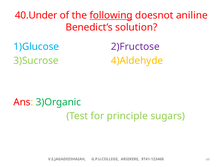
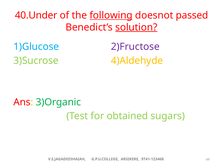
aniline: aniline -> passed
solution underline: none -> present
principle: principle -> obtained
